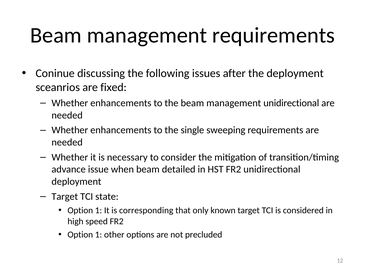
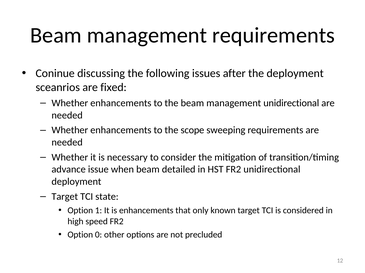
single: single -> scope
is corresponding: corresponding -> enhancements
1 at (98, 235): 1 -> 0
